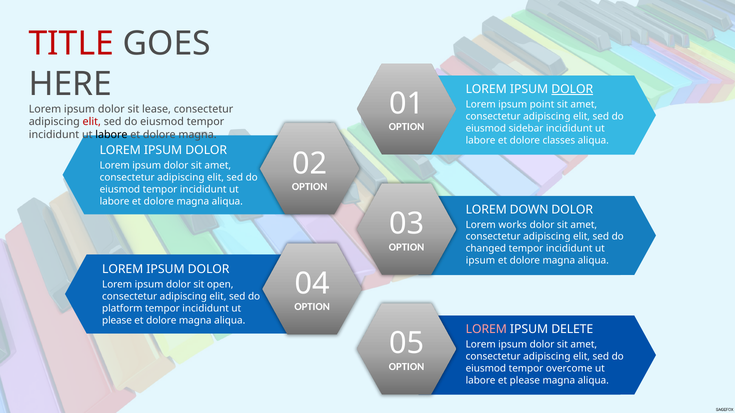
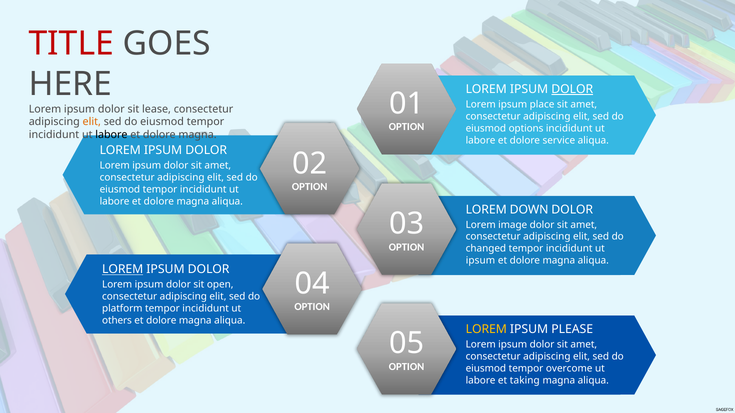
point: point -> place
elit at (92, 122) colour: red -> orange
sidebar: sidebar -> options
classes: classes -> service
works: works -> image
LOREM at (123, 270) underline: none -> present
please at (117, 321): please -> others
LOREM at (486, 329) colour: pink -> yellow
DELETE: DELETE -> PLEASE
et please: please -> taking
